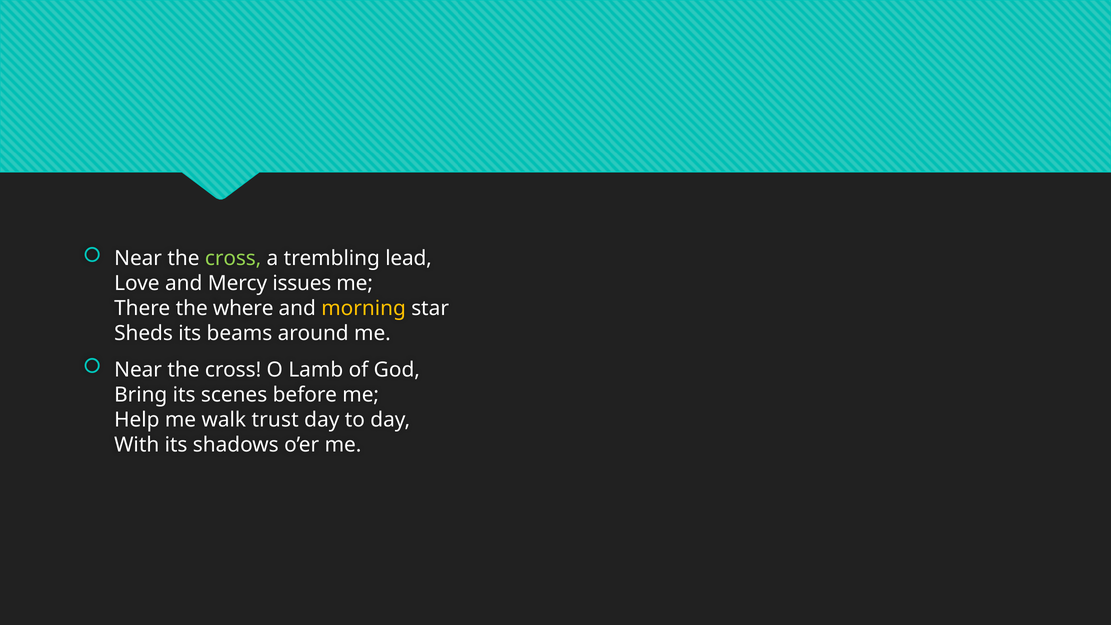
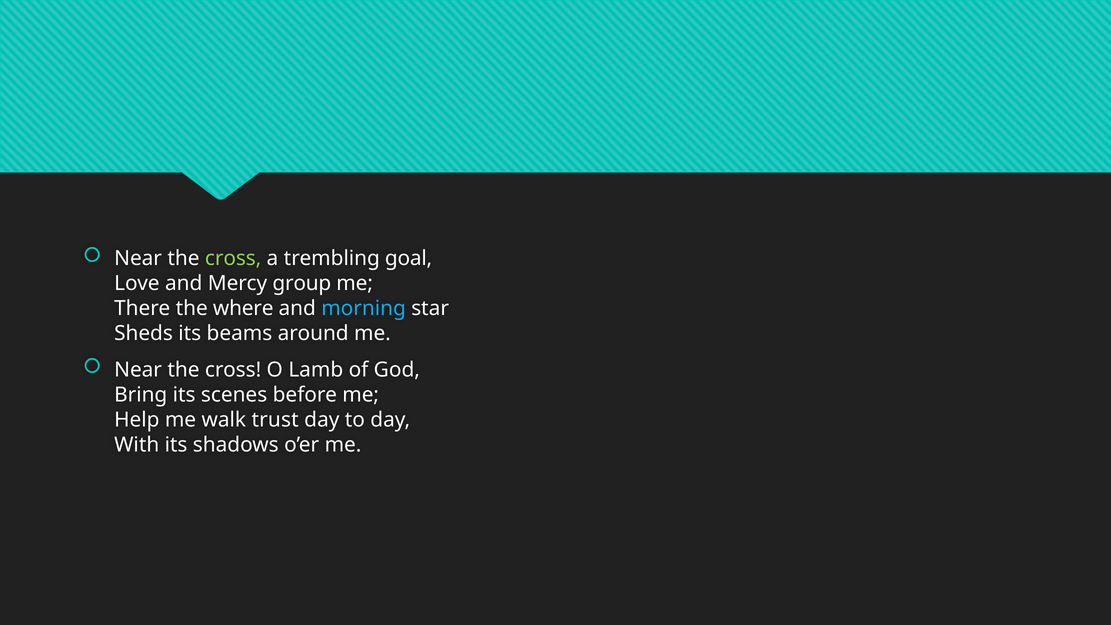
lead: lead -> goal
issues: issues -> group
morning colour: yellow -> light blue
